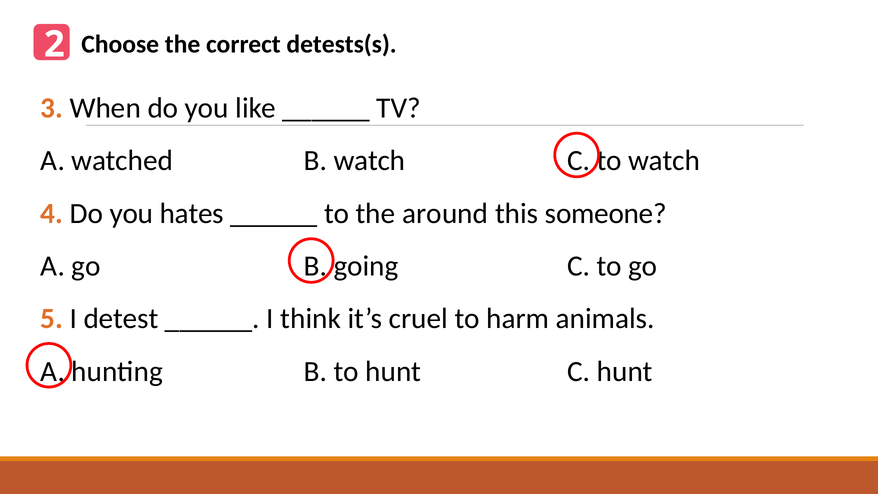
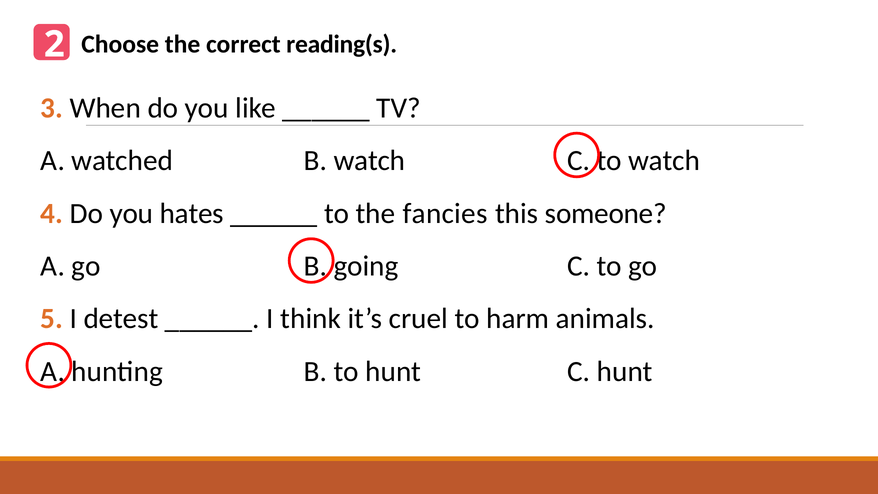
detests(s: detests(s -> reading(s
around: around -> fancies
